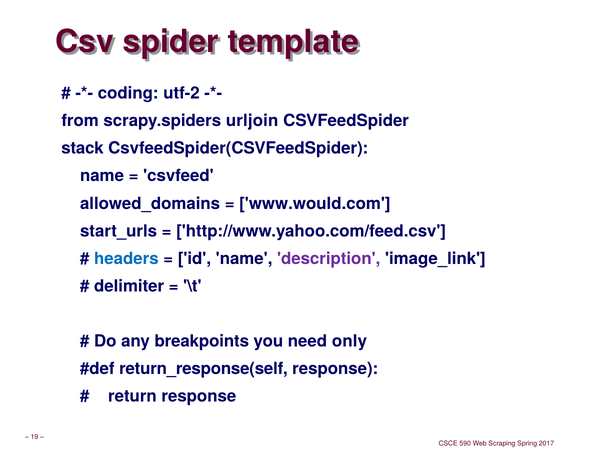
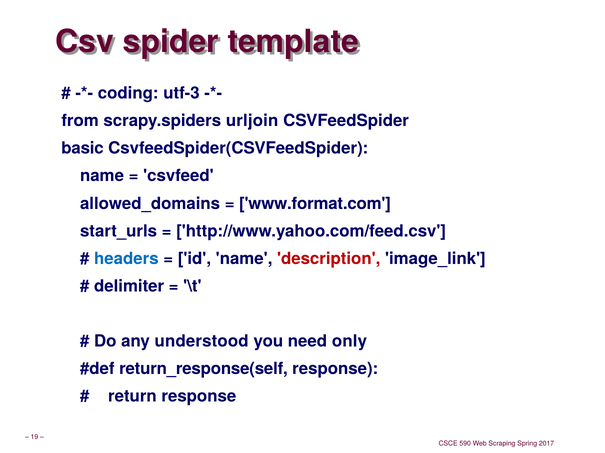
utf-2: utf-2 -> utf-3
stack: stack -> basic
www.would.com: www.would.com -> www.format.com
description colour: purple -> red
breakpoints: breakpoints -> understood
